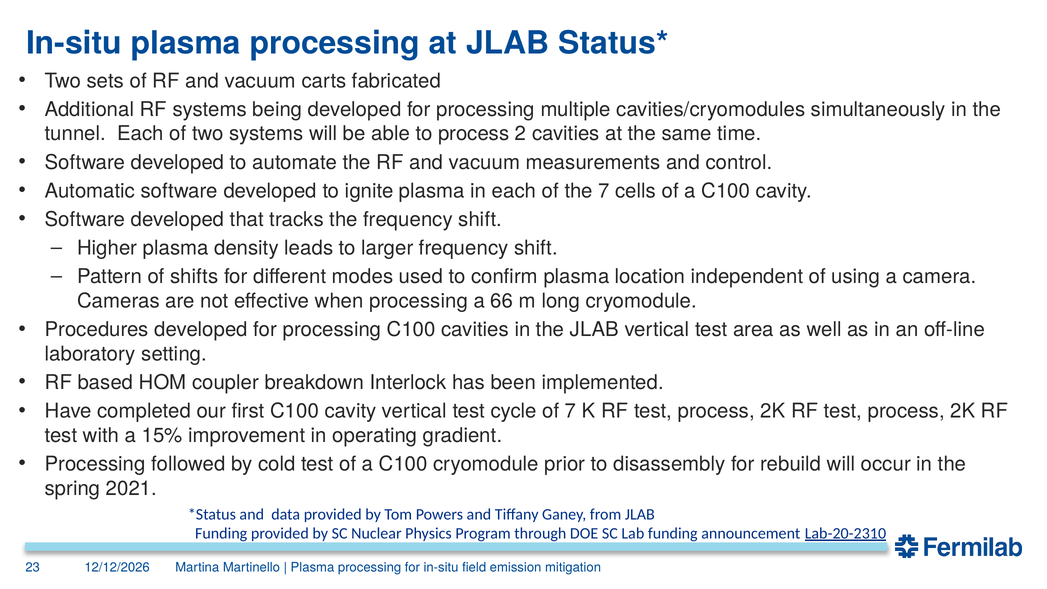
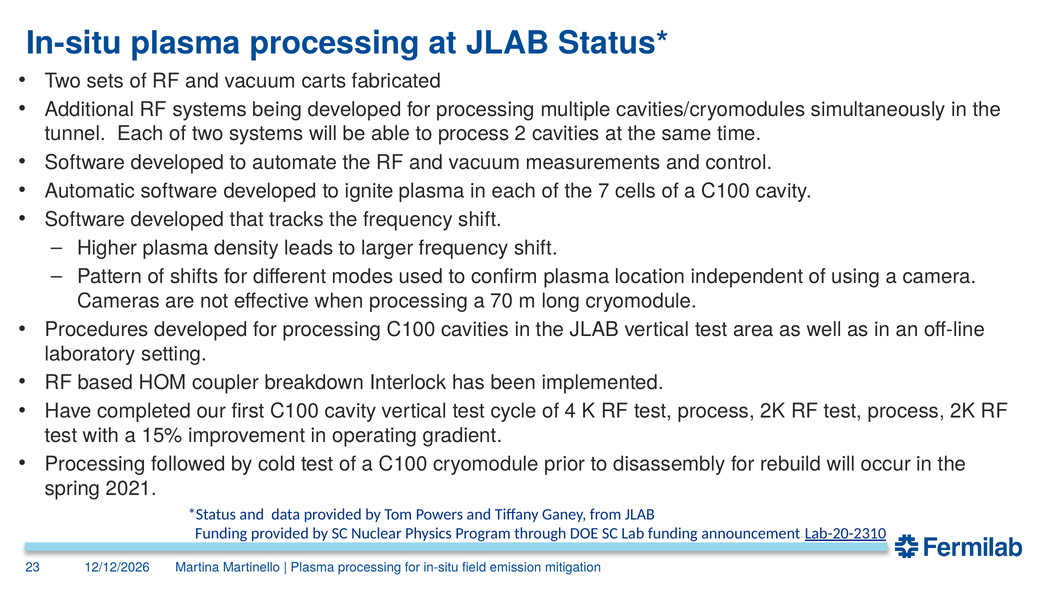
66: 66 -> 70
of 7: 7 -> 4
